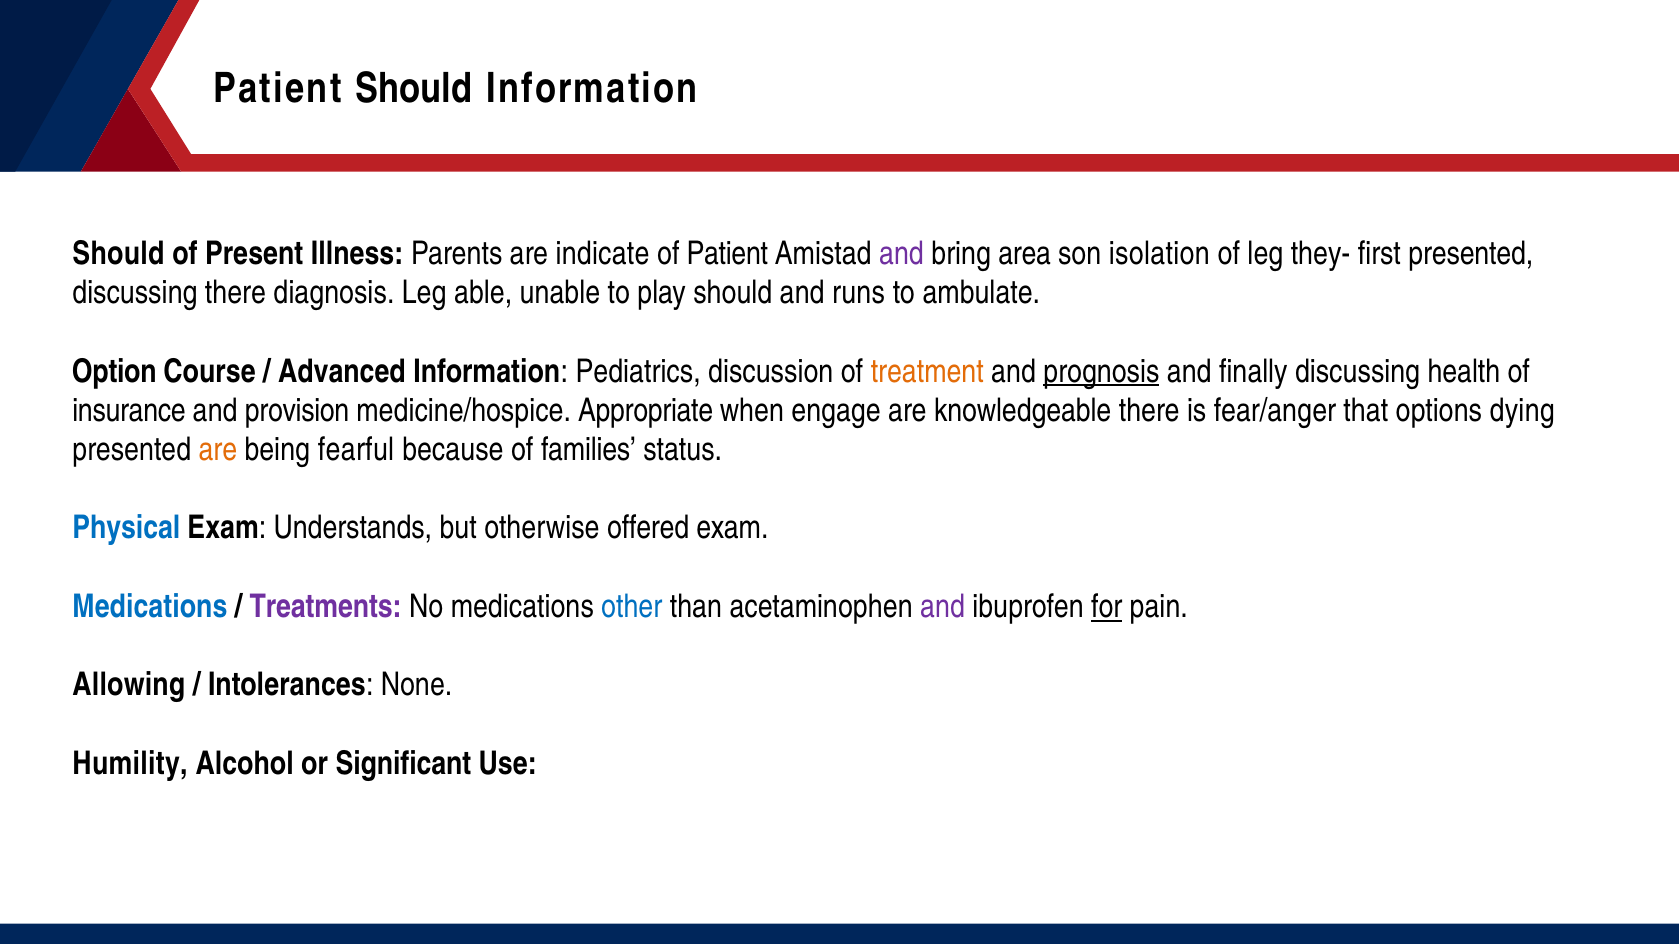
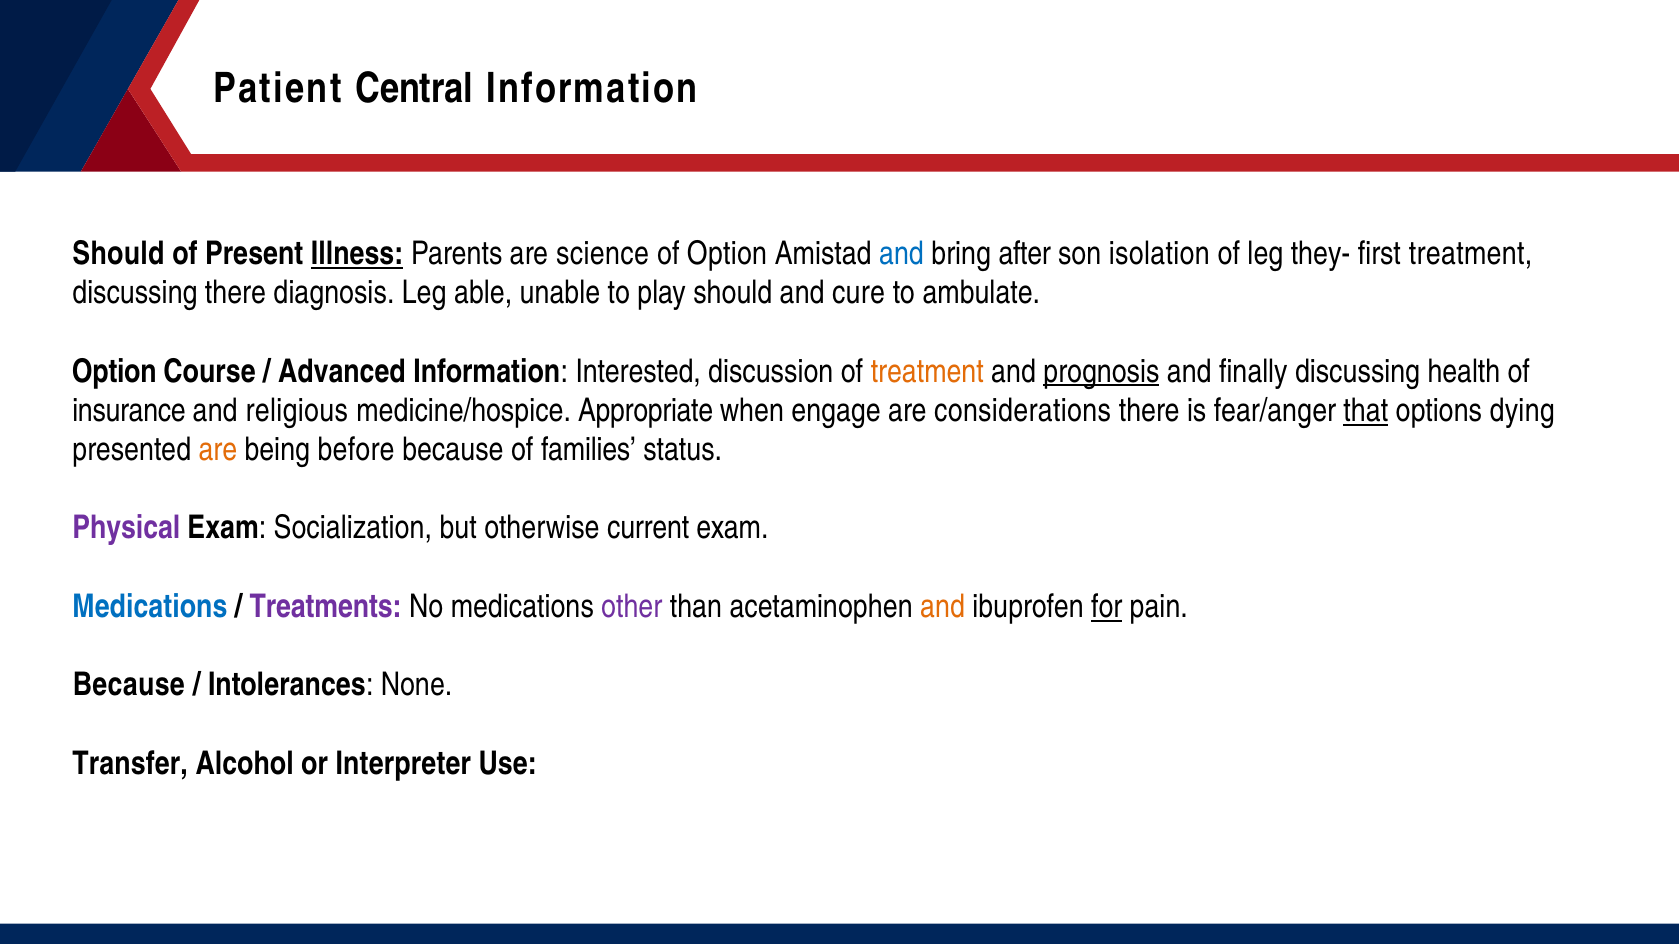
Patient Should: Should -> Central
Illness underline: none -> present
indicate: indicate -> science
of Patient: Patient -> Option
and at (901, 254) colour: purple -> blue
area: area -> after
first presented: presented -> treatment
runs: runs -> cure
Pediatrics: Pediatrics -> Interested
provision: provision -> religious
knowledgeable: knowledgeable -> considerations
that underline: none -> present
fearful: fearful -> before
Physical colour: blue -> purple
Understands: Understands -> Socialization
offered: offered -> current
other colour: blue -> purple
and at (943, 607) colour: purple -> orange
Allowing at (129, 685): Allowing -> Because
Humility: Humility -> Transfer
Significant: Significant -> Interpreter
